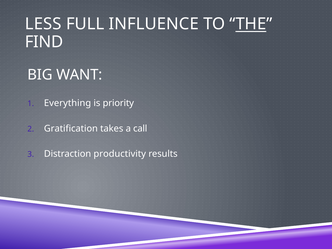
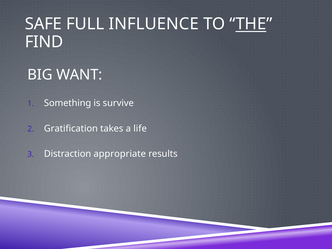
LESS: LESS -> SAFE
Everything: Everything -> Something
priority: priority -> survive
call: call -> life
productivity: productivity -> appropriate
